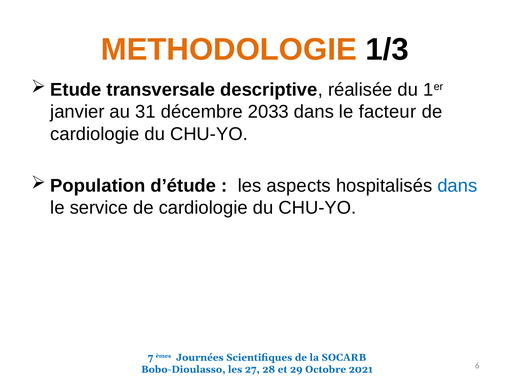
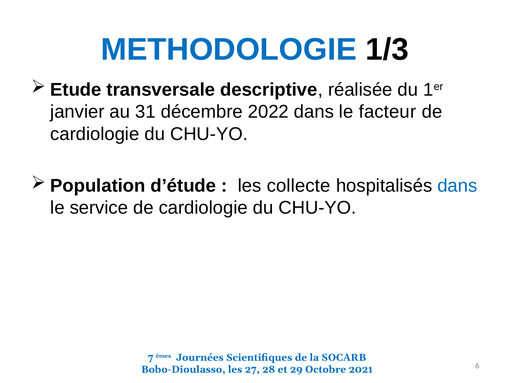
METHODOLOGIE colour: orange -> blue
2033: 2033 -> 2022
aspects: aspects -> collecte
